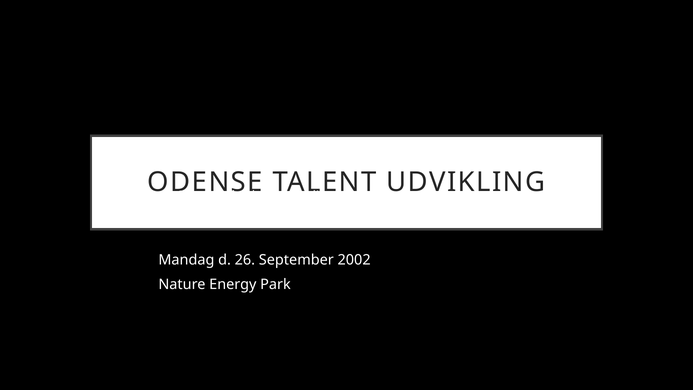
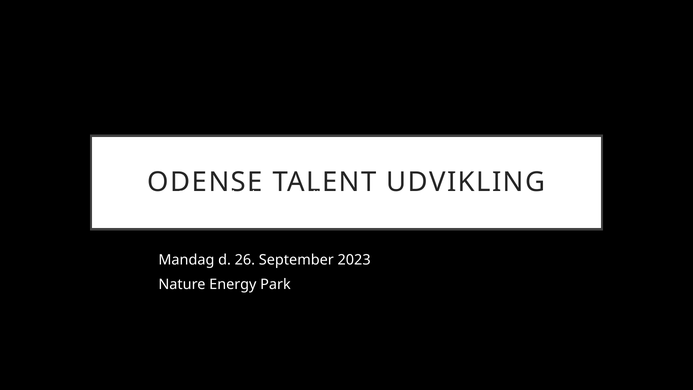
2002: 2002 -> 2023
